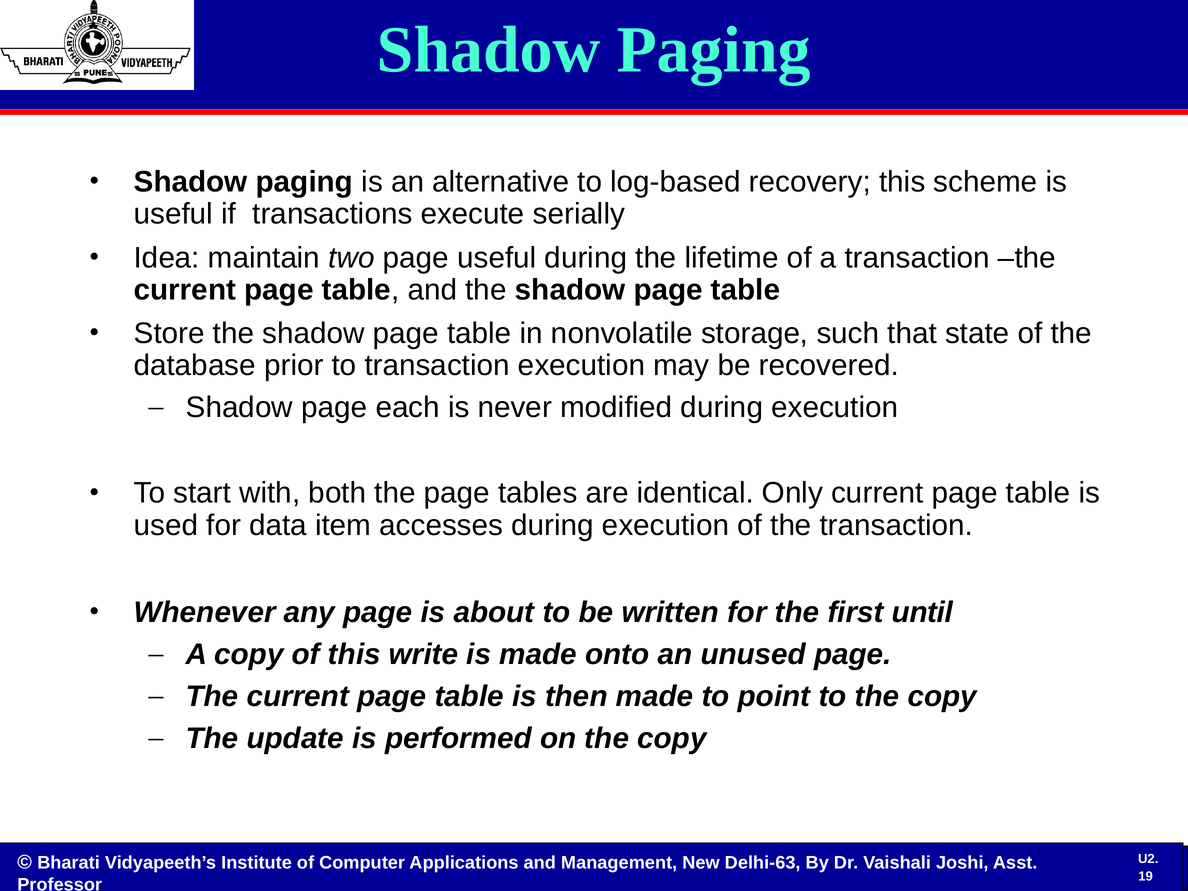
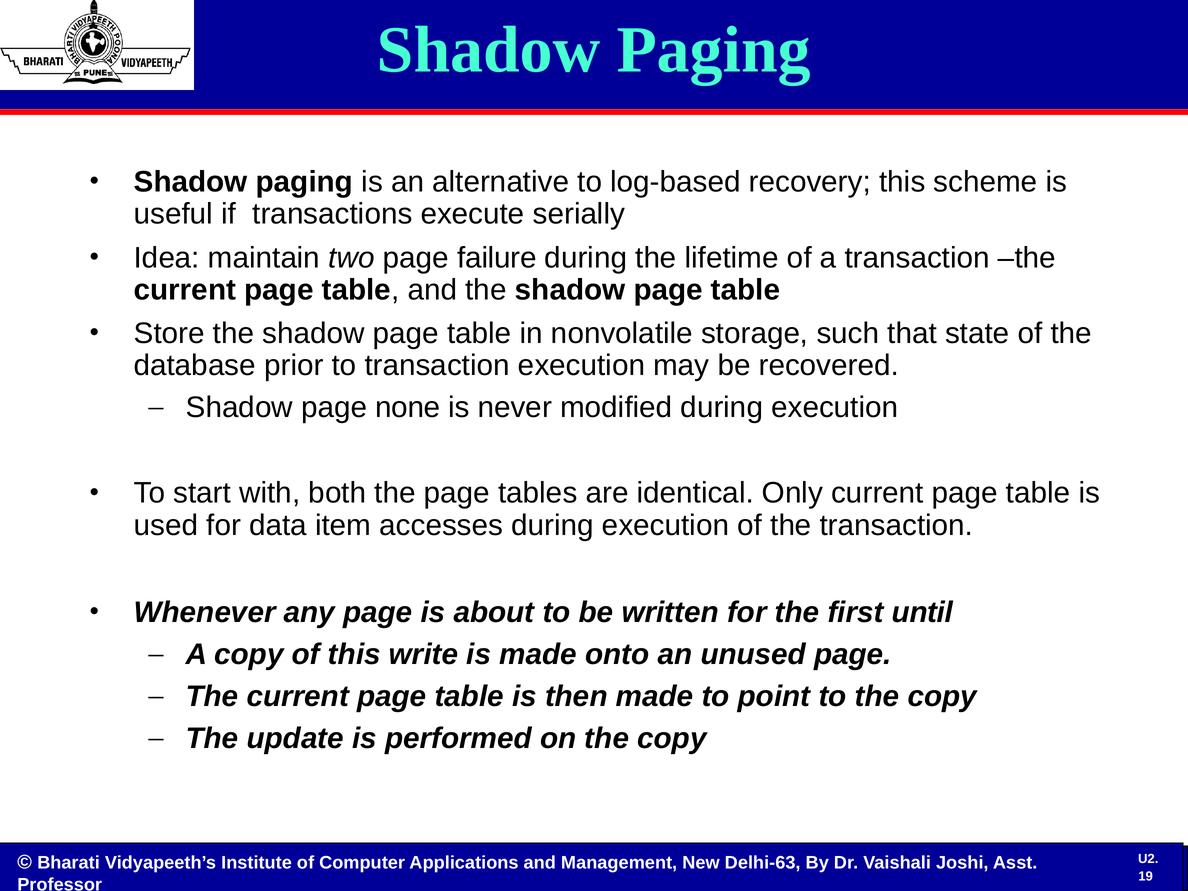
page useful: useful -> failure
each: each -> none
